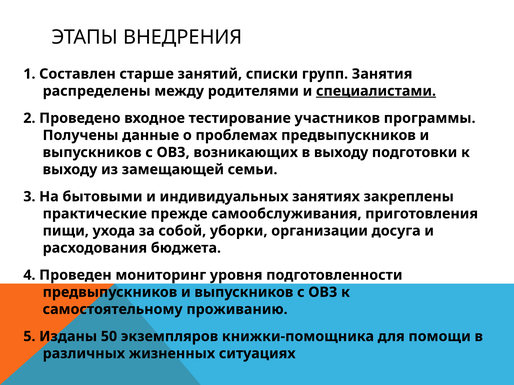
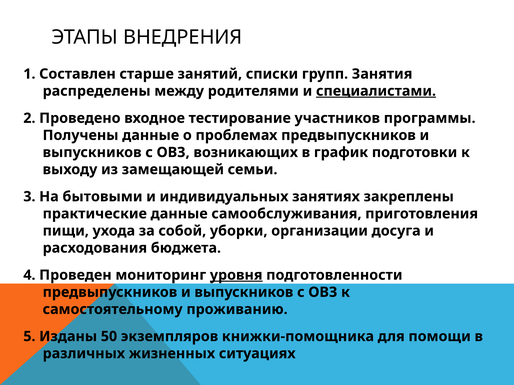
в выходу: выходу -> график
практические прежде: прежде -> данные
уровня underline: none -> present
